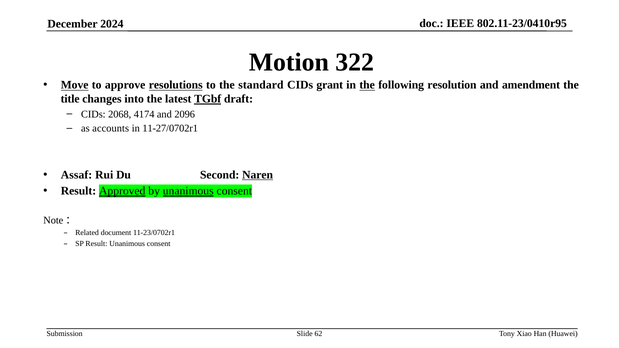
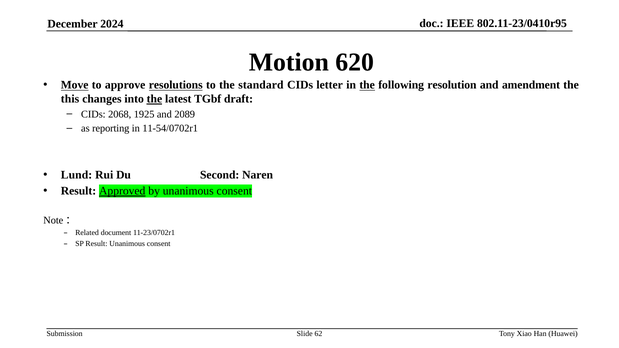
322: 322 -> 620
grant: grant -> letter
title: title -> this
the at (154, 99) underline: none -> present
TGbf underline: present -> none
4174: 4174 -> 1925
2096: 2096 -> 2089
accounts: accounts -> reporting
11-27/0702r1: 11-27/0702r1 -> 11-54/0702r1
Assaf: Assaf -> Lund
Naren underline: present -> none
unanimous at (188, 191) underline: present -> none
